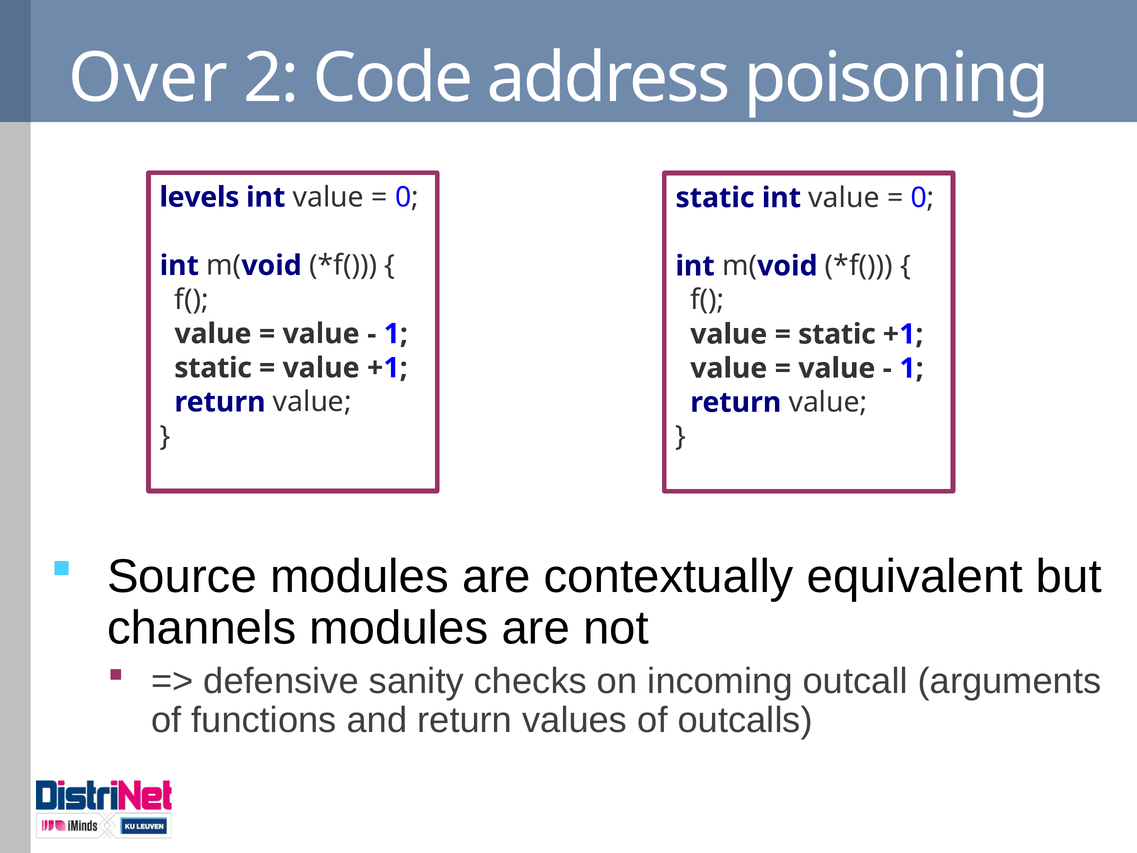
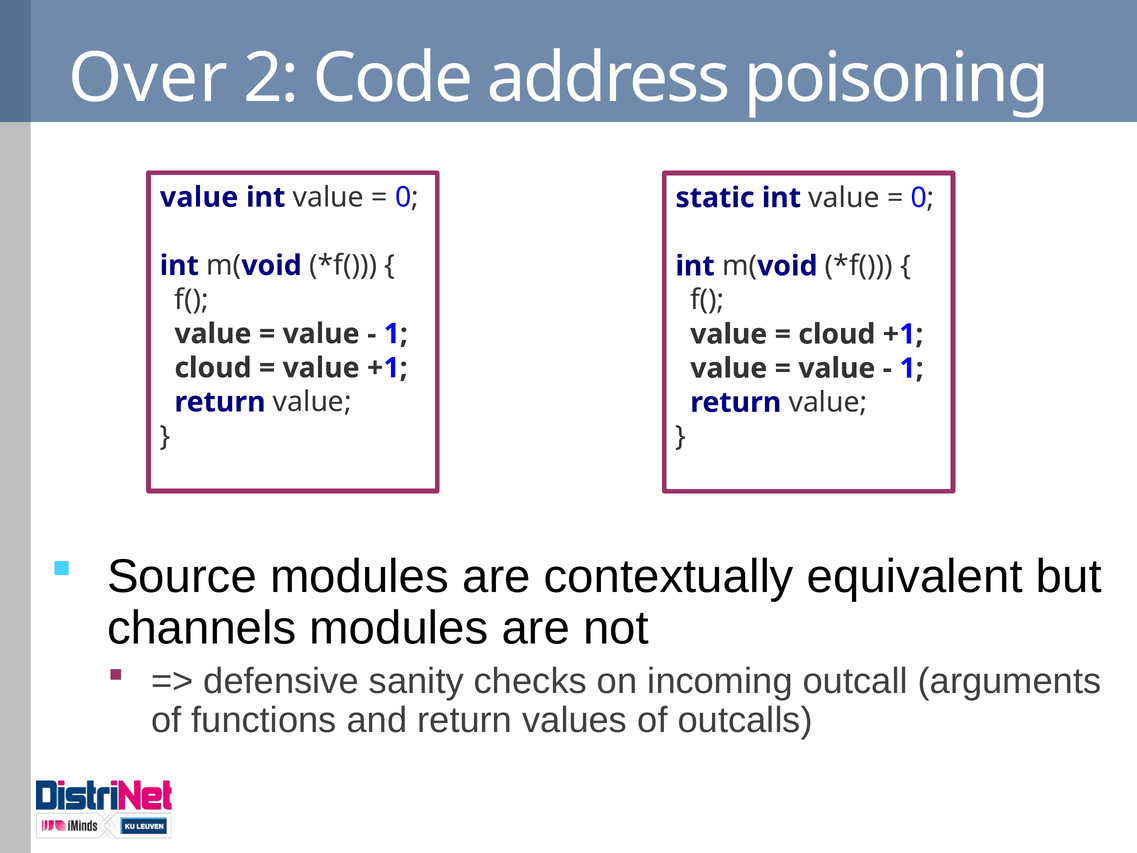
levels at (199, 197): levels -> value
static at (837, 334): static -> cloud
static at (213, 368): static -> cloud
